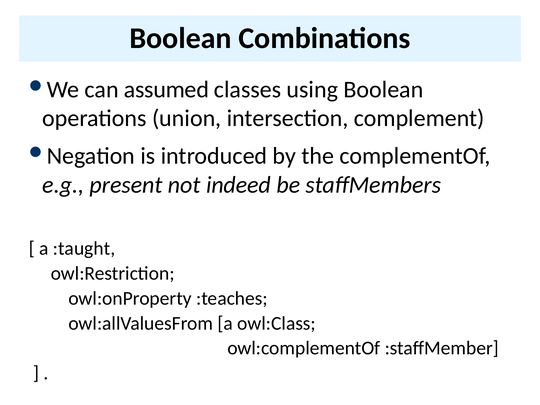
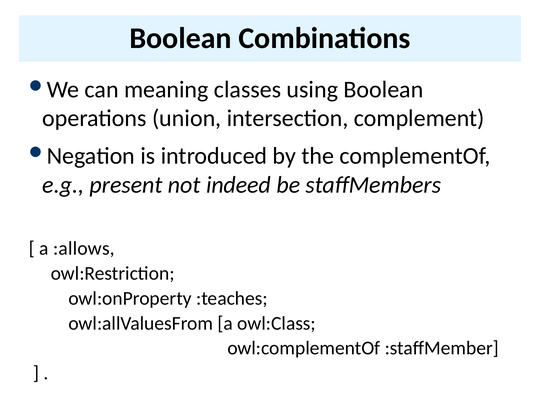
assumed: assumed -> meaning
:taught: :taught -> :allows
